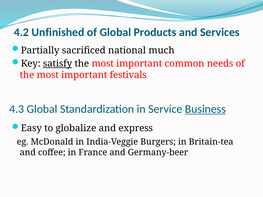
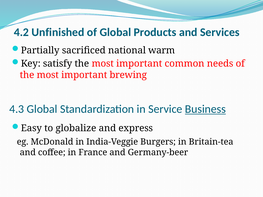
much: much -> warm
satisfy underline: present -> none
festivals: festivals -> brewing
